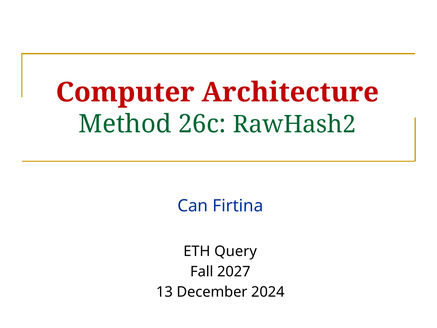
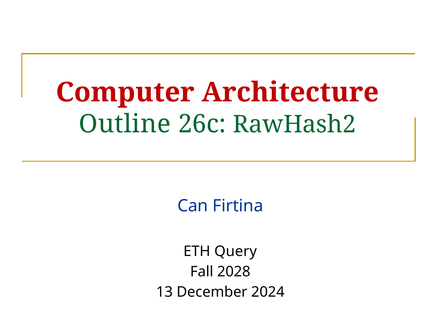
Method: Method -> Outline
2027: 2027 -> 2028
